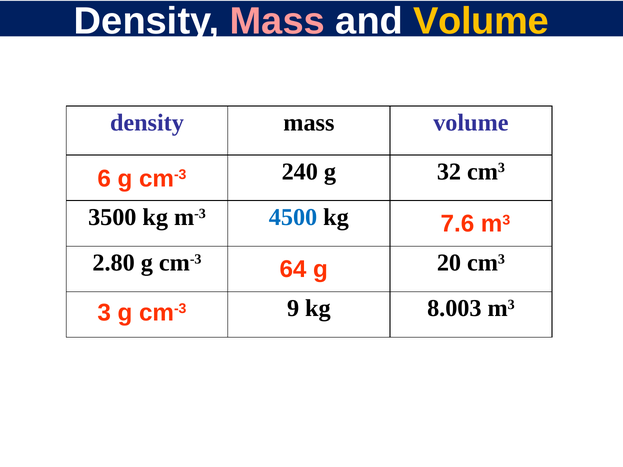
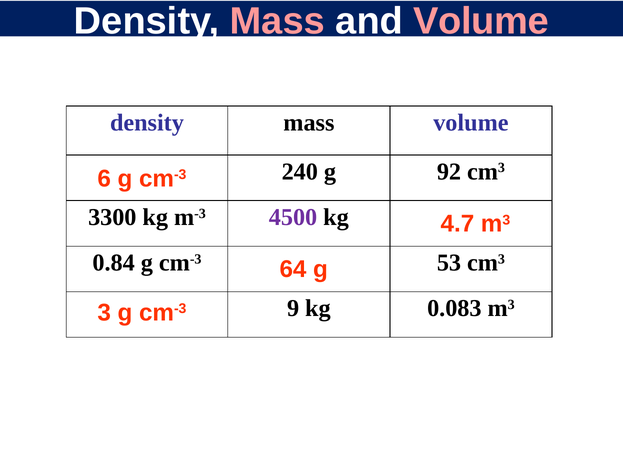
Volume at (481, 21) colour: yellow -> pink
32: 32 -> 92
3500: 3500 -> 3300
4500 colour: blue -> purple
7.6: 7.6 -> 4.7
2.80: 2.80 -> 0.84
20: 20 -> 53
8.003: 8.003 -> 0.083
